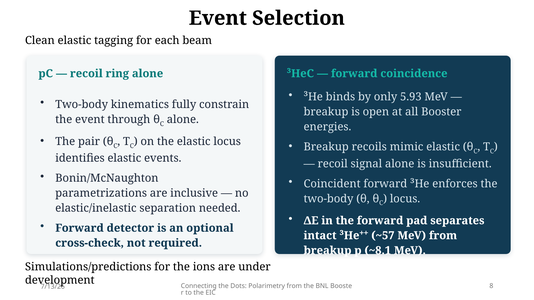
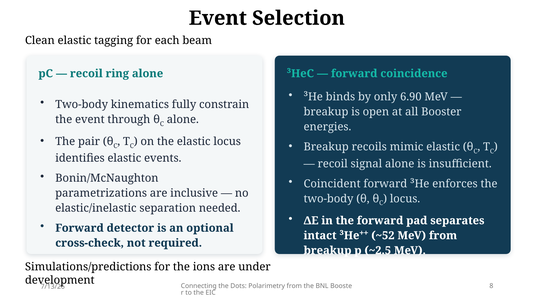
5.93: 5.93 -> 6.90
~57: ~57 -> ~52
~8.1: ~8.1 -> ~2.5
